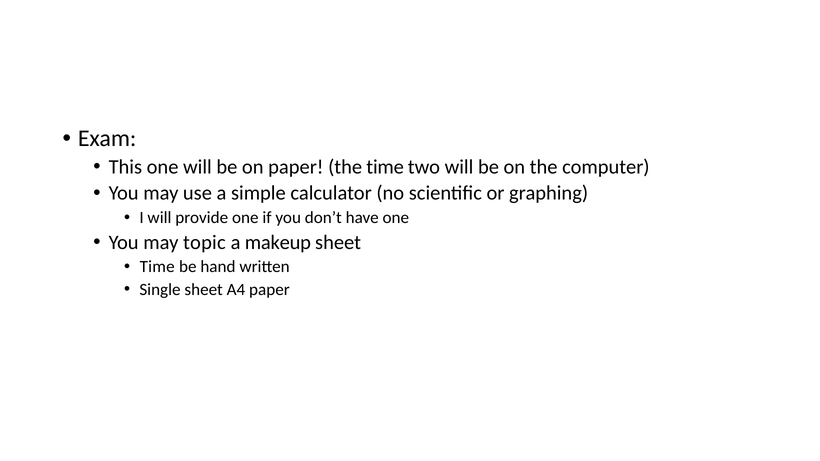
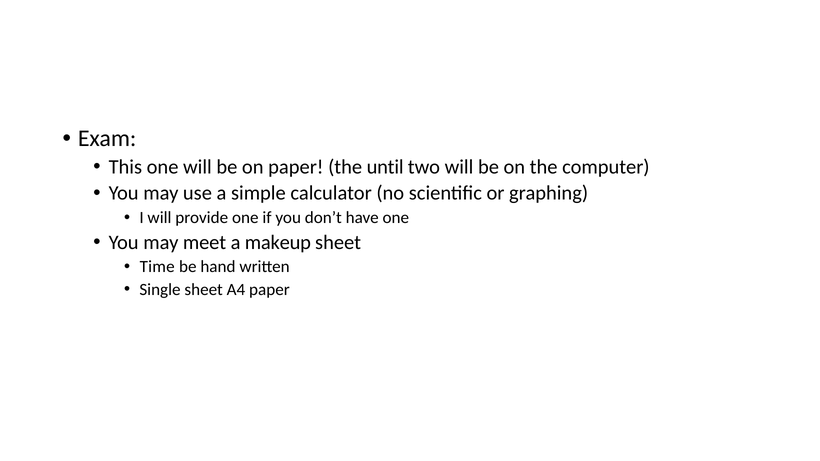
the time: time -> until
topic: topic -> meet
